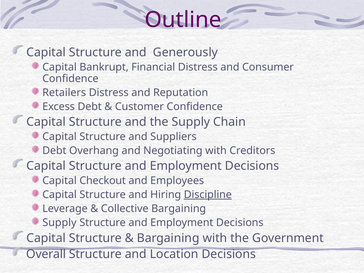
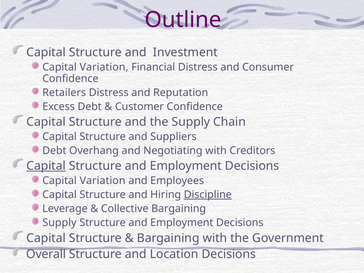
Generously: Generously -> Investment
Bankrupt at (104, 67): Bankrupt -> Variation
Capital at (46, 166) underline: none -> present
Checkout at (103, 181): Checkout -> Variation
